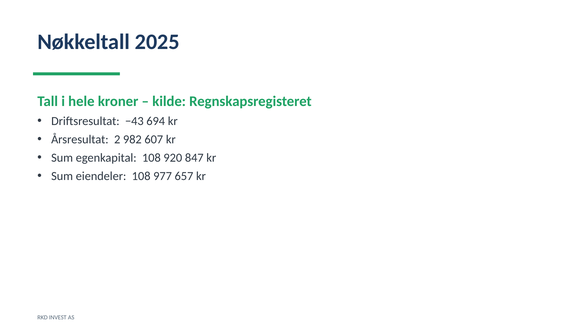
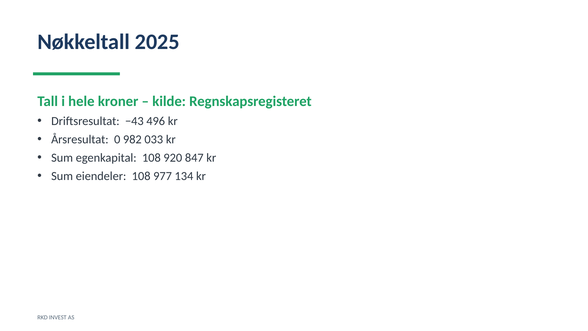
694: 694 -> 496
2: 2 -> 0
607: 607 -> 033
657: 657 -> 134
